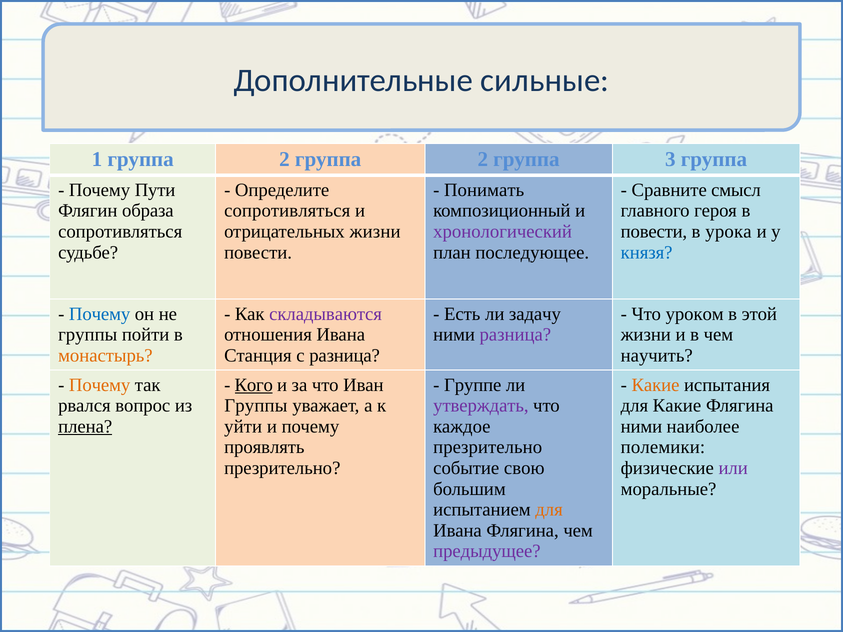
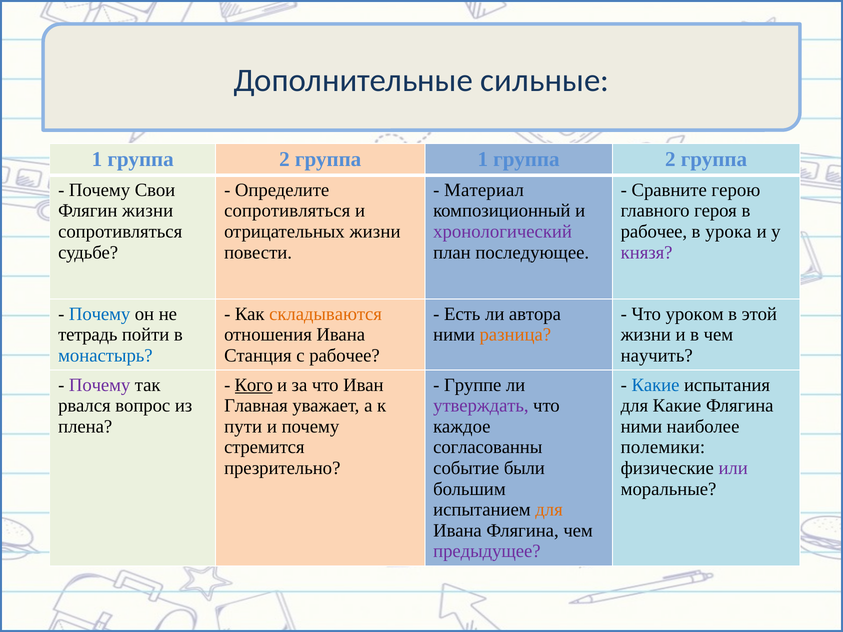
2 группа 2: 2 -> 1
3 at (670, 160): 3 -> 2
Пути: Пути -> Свои
Понимать: Понимать -> Материал
смысл: смысл -> герою
Флягин образа: образа -> жизни
повести at (654, 232): повести -> рабочее
князя colour: blue -> purple
складываются colour: purple -> orange
задачу: задачу -> автора
группы at (88, 335): группы -> тетрадь
разница at (515, 335) colour: purple -> orange
монастырь colour: orange -> blue
с разница: разница -> рабочее
Почему at (100, 385) colour: orange -> purple
Какие at (656, 385) colour: orange -> blue
Группы at (256, 406): Группы -> Главная
плена underline: present -> none
уйти: уйти -> пути
проявлять: проявлять -> стремится
презрительно at (488, 447): презрительно -> согласованны
свою: свою -> были
